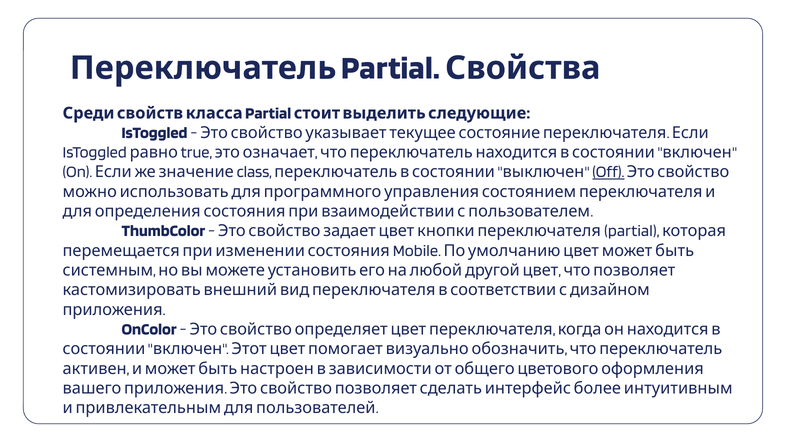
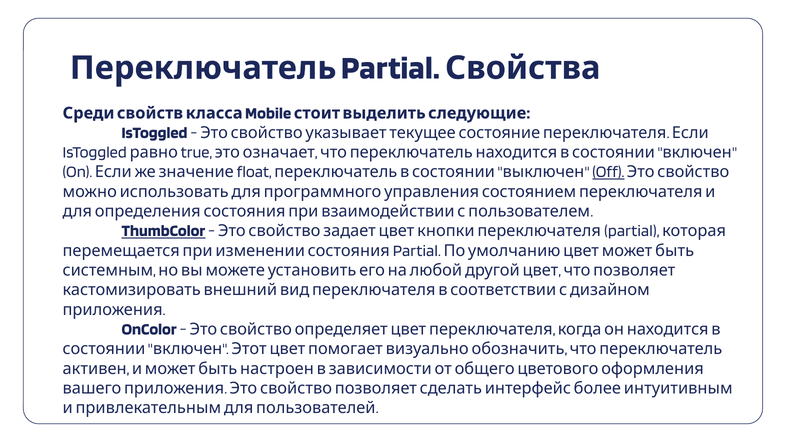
Partial at (268, 113): Partial -> Mobile
class: class -> float
ThumbColor underline: none -> present
Mobile at (417, 251): Mobile -> Partial
